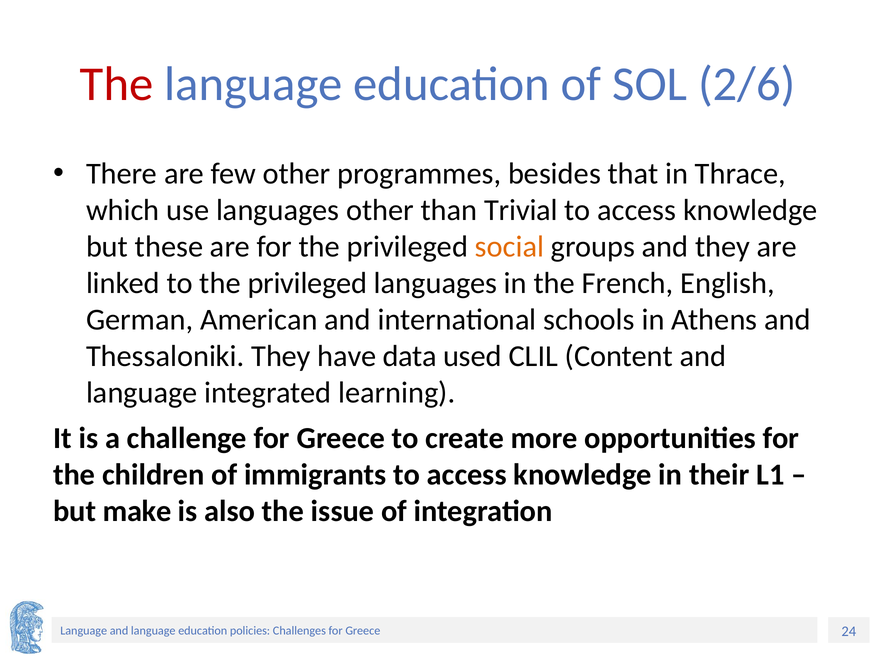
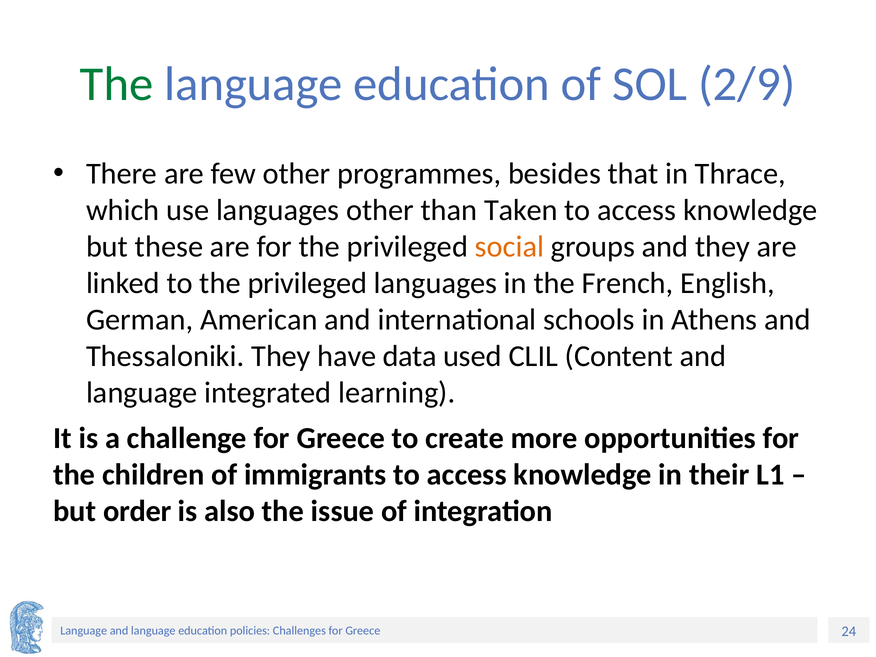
The at (117, 84) colour: red -> green
2/6: 2/6 -> 2/9
Trivial: Trivial -> Taken
make: make -> order
